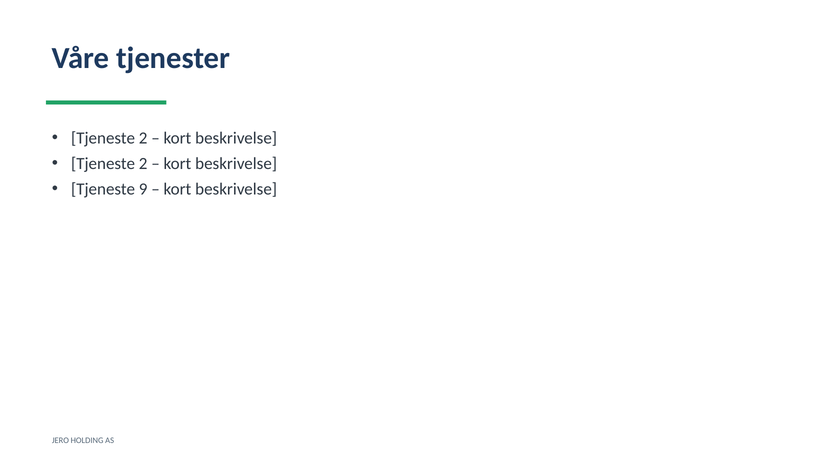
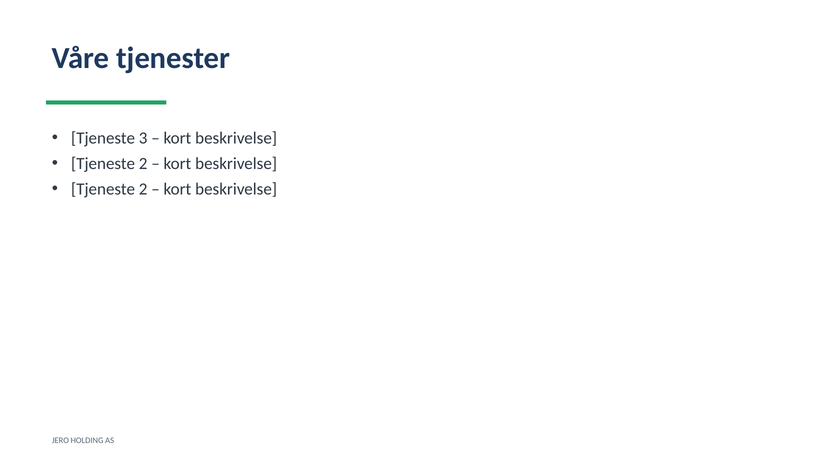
2 at (143, 138): 2 -> 3
9 at (143, 189): 9 -> 2
